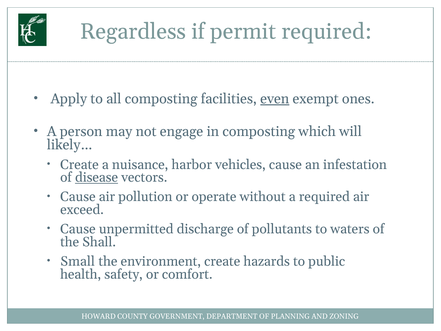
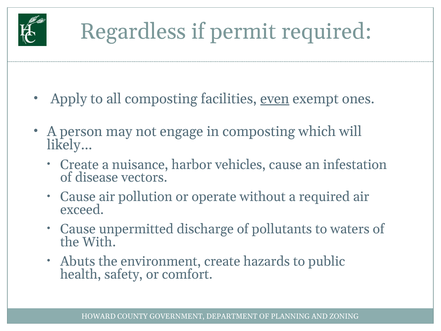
disease underline: present -> none
Shall: Shall -> With
Small: Small -> Abuts
